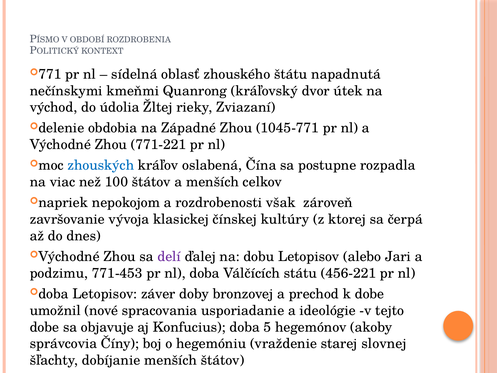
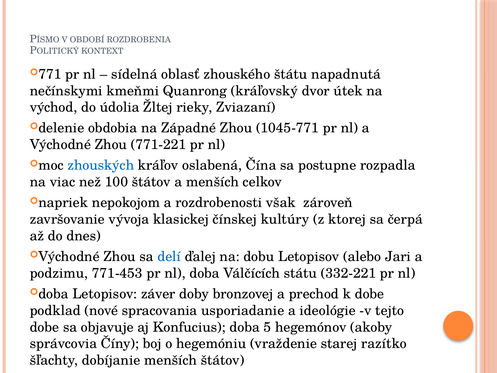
delí colour: purple -> blue
456-221: 456-221 -> 332-221
umožnil: umožnil -> podklad
slovnej: slovnej -> razítko
